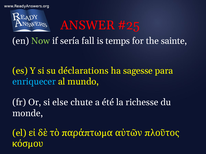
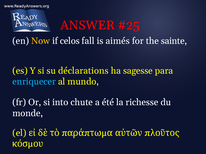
Now colour: light green -> yellow
sería: sería -> celos
temps: temps -> aimés
else: else -> into
